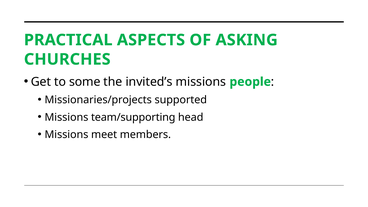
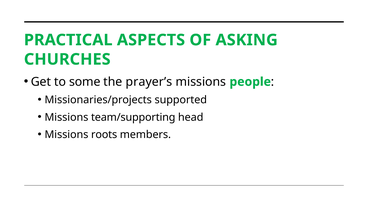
invited’s: invited’s -> prayer’s
meet: meet -> roots
